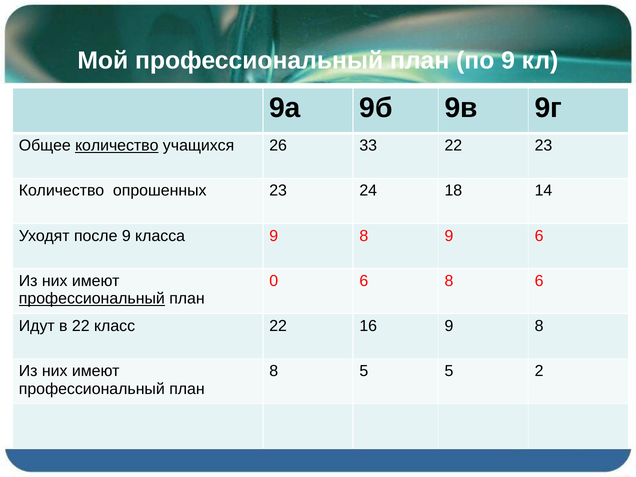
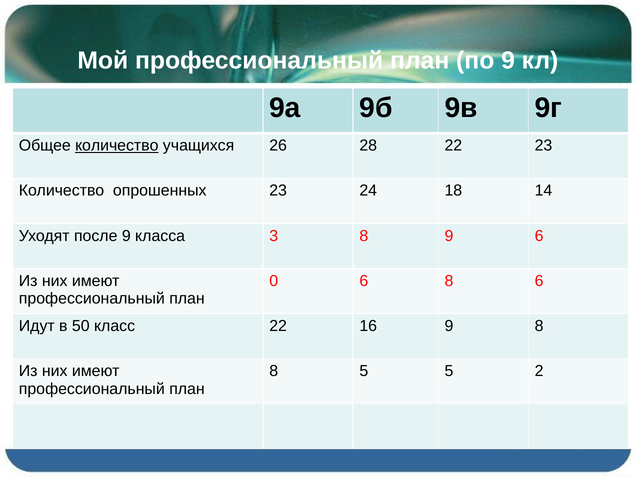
33: 33 -> 28
класса 9: 9 -> 3
профессиональный at (92, 299) underline: present -> none
в 22: 22 -> 50
